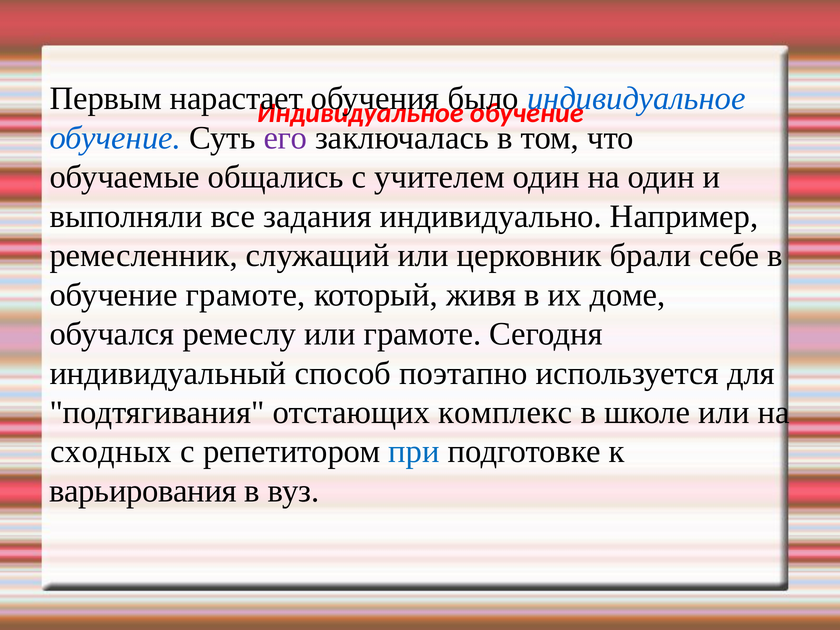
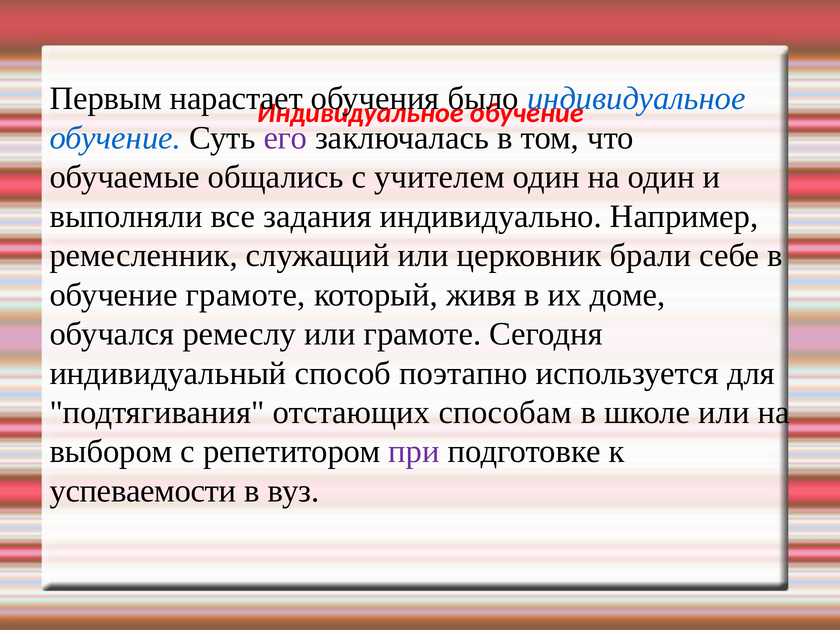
комплекс: комплекс -> способам
сходных: сходных -> выбором
при colour: blue -> purple
варьирования: варьирования -> успеваемости
